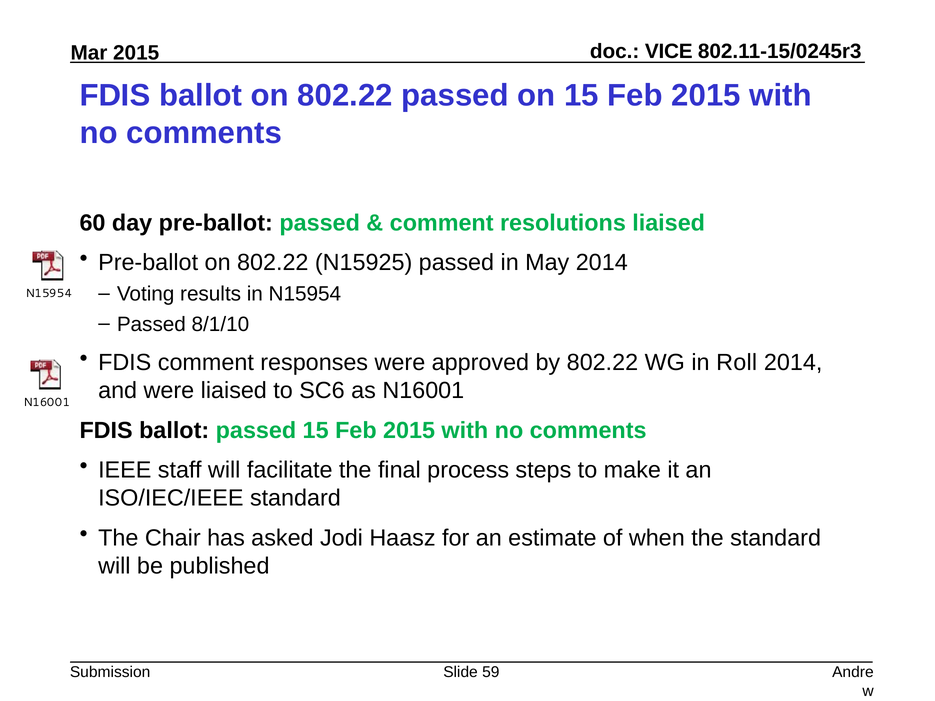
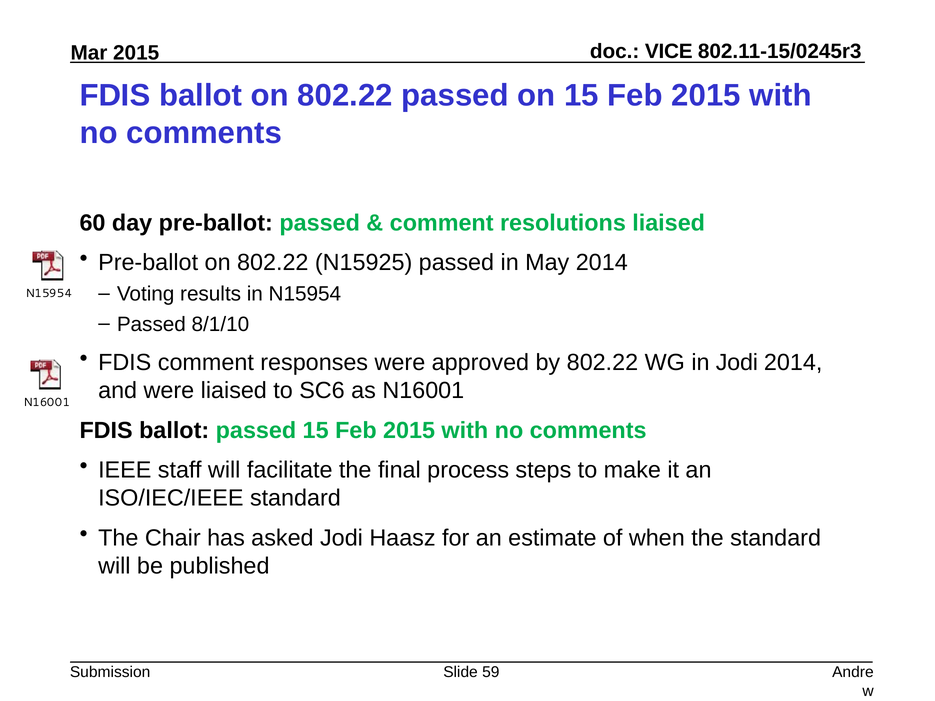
in Roll: Roll -> Jodi
